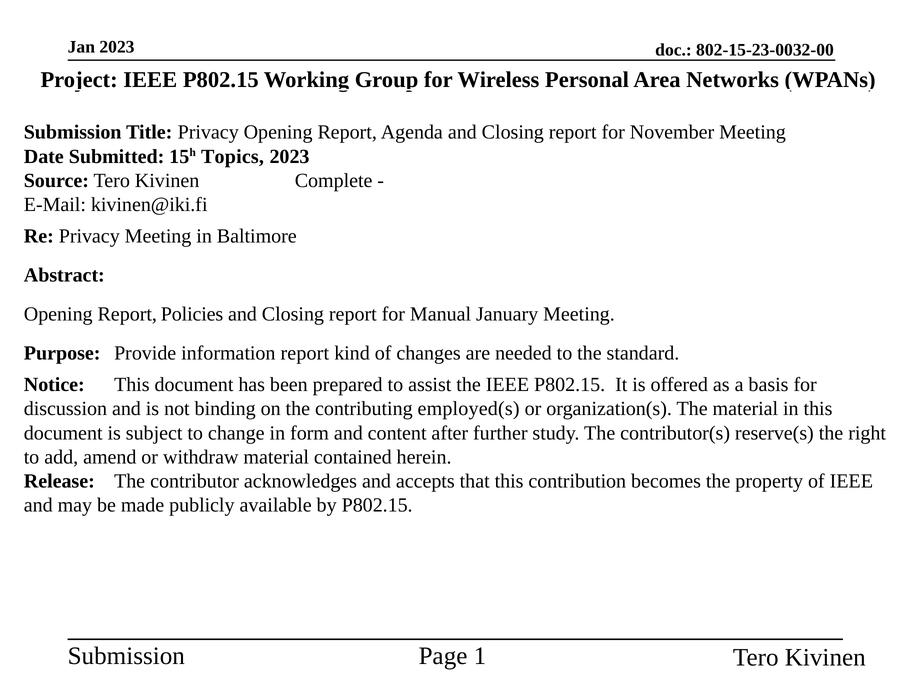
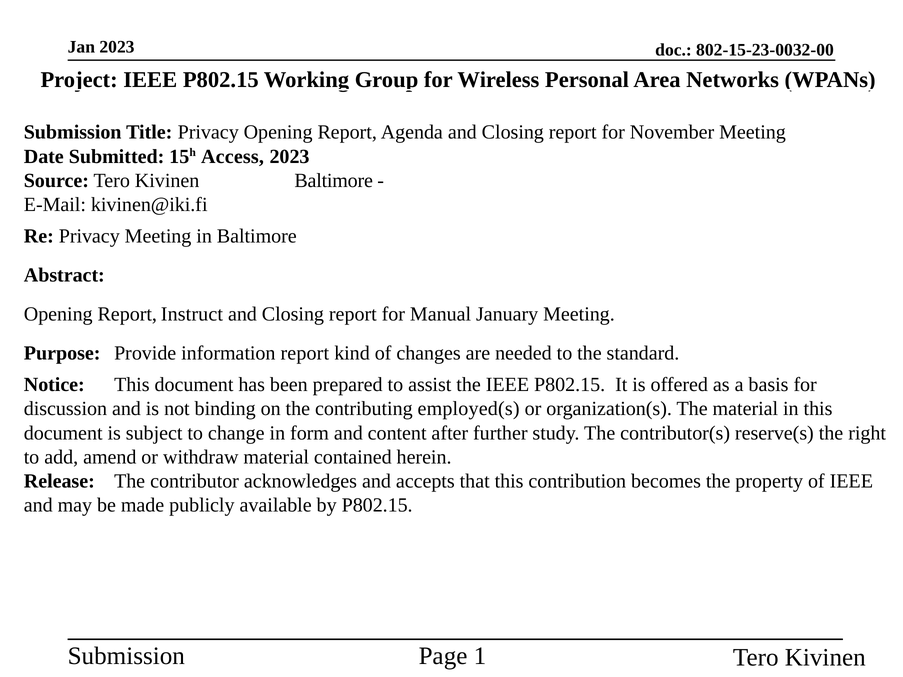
Topics: Topics -> Access
Kivinen Complete: Complete -> Baltimore
Policies: Policies -> Instruct
